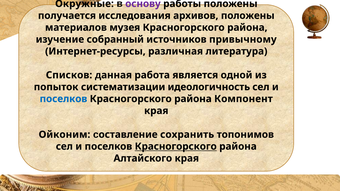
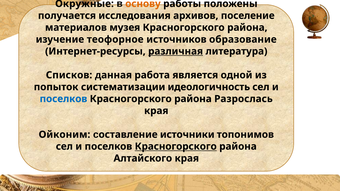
основу colour: purple -> orange
архивов положены: положены -> поселение
собранный: собранный -> теофорное
привычному: привычному -> образование
различная underline: none -> present
Компонент: Компонент -> Разрослась
сохранить: сохранить -> источники
